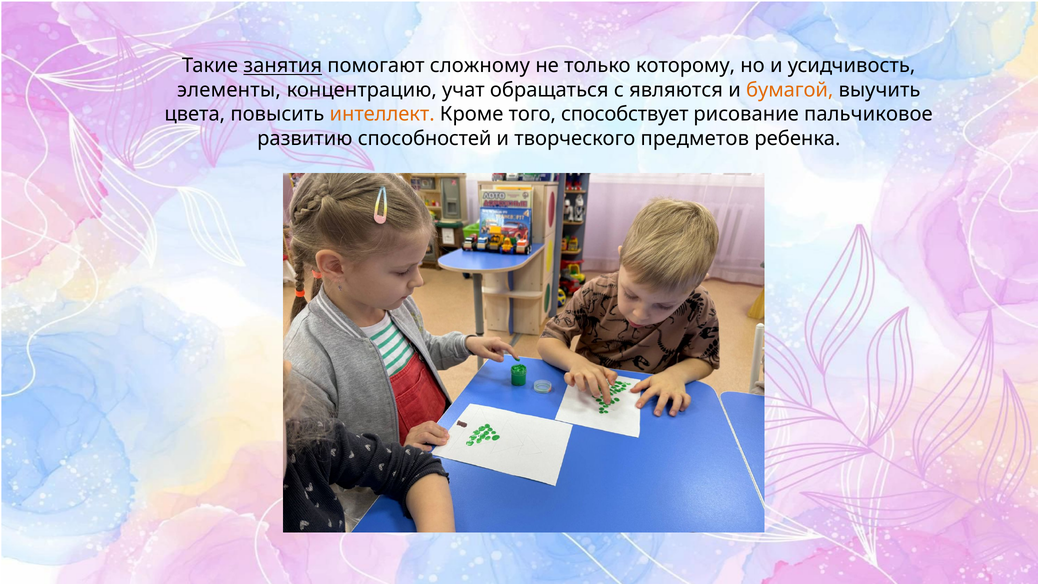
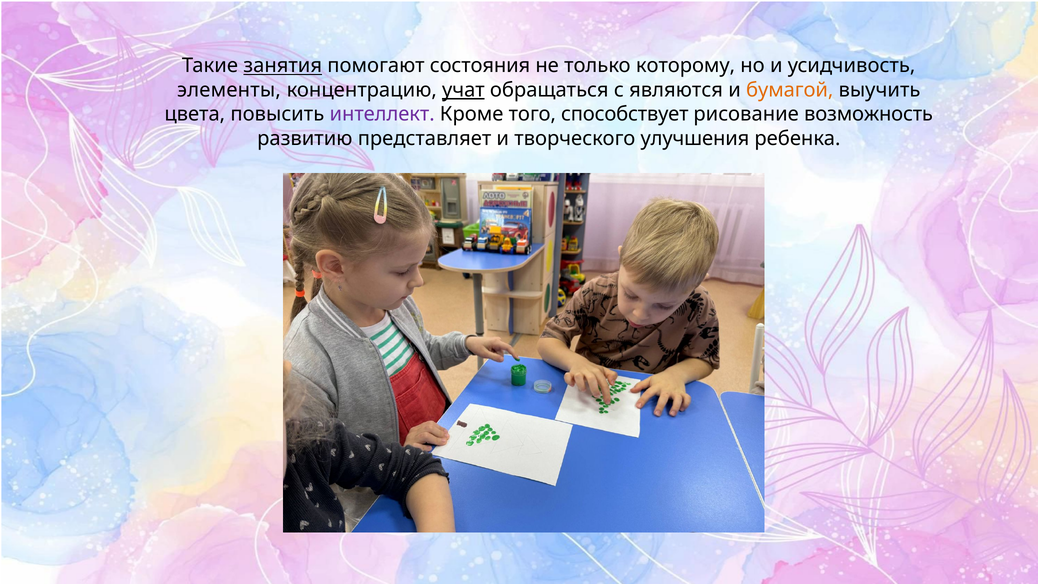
сложному: сложному -> состояния
учат underline: none -> present
интеллект colour: orange -> purple
пальчиковое: пальчиковое -> возможность
способностей: способностей -> представляет
предметов: предметов -> улучшения
